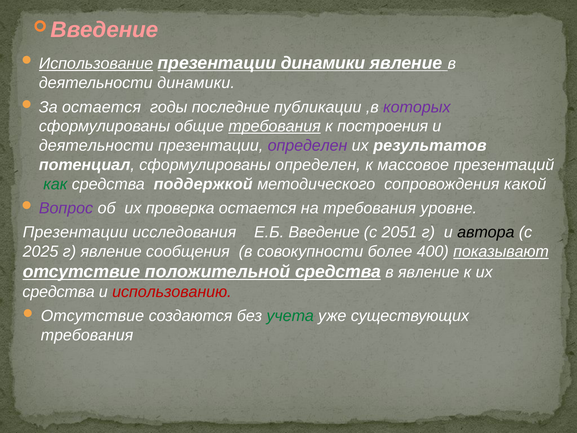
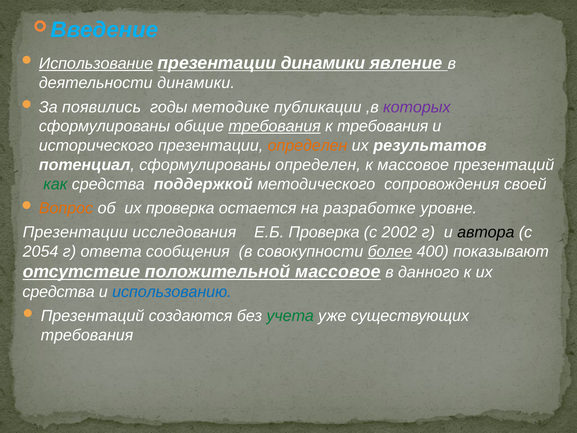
Введение at (104, 30) colour: pink -> light blue
За остается: остается -> появились
последние: последние -> методике
к построения: построения -> требования
деятельности at (96, 146): деятельности -> исторического
определен at (308, 146) colour: purple -> orange
какой: какой -> своей
Вопрос colour: purple -> orange
на требования: требования -> разработке
Е.Б Введение: Введение -> Проверка
2051: 2051 -> 2002
2025: 2025 -> 2054
г явление: явление -> ответа
более underline: none -> present
показывают underline: present -> none
положительной средства: средства -> массовое
в явление: явление -> данного
использованию colour: red -> blue
Отсутствие at (92, 316): Отсутствие -> Презентаций
